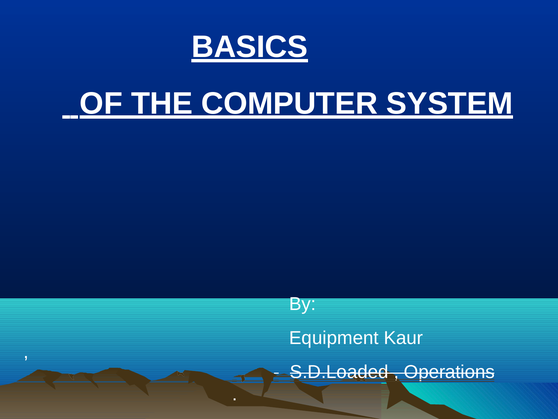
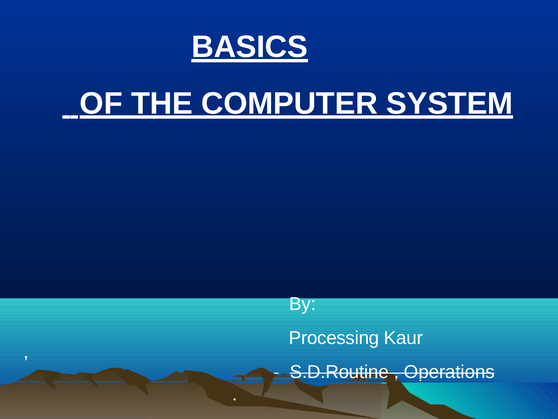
Equipment: Equipment -> Processing
S.D.Loaded: S.D.Loaded -> S.D.Routine
